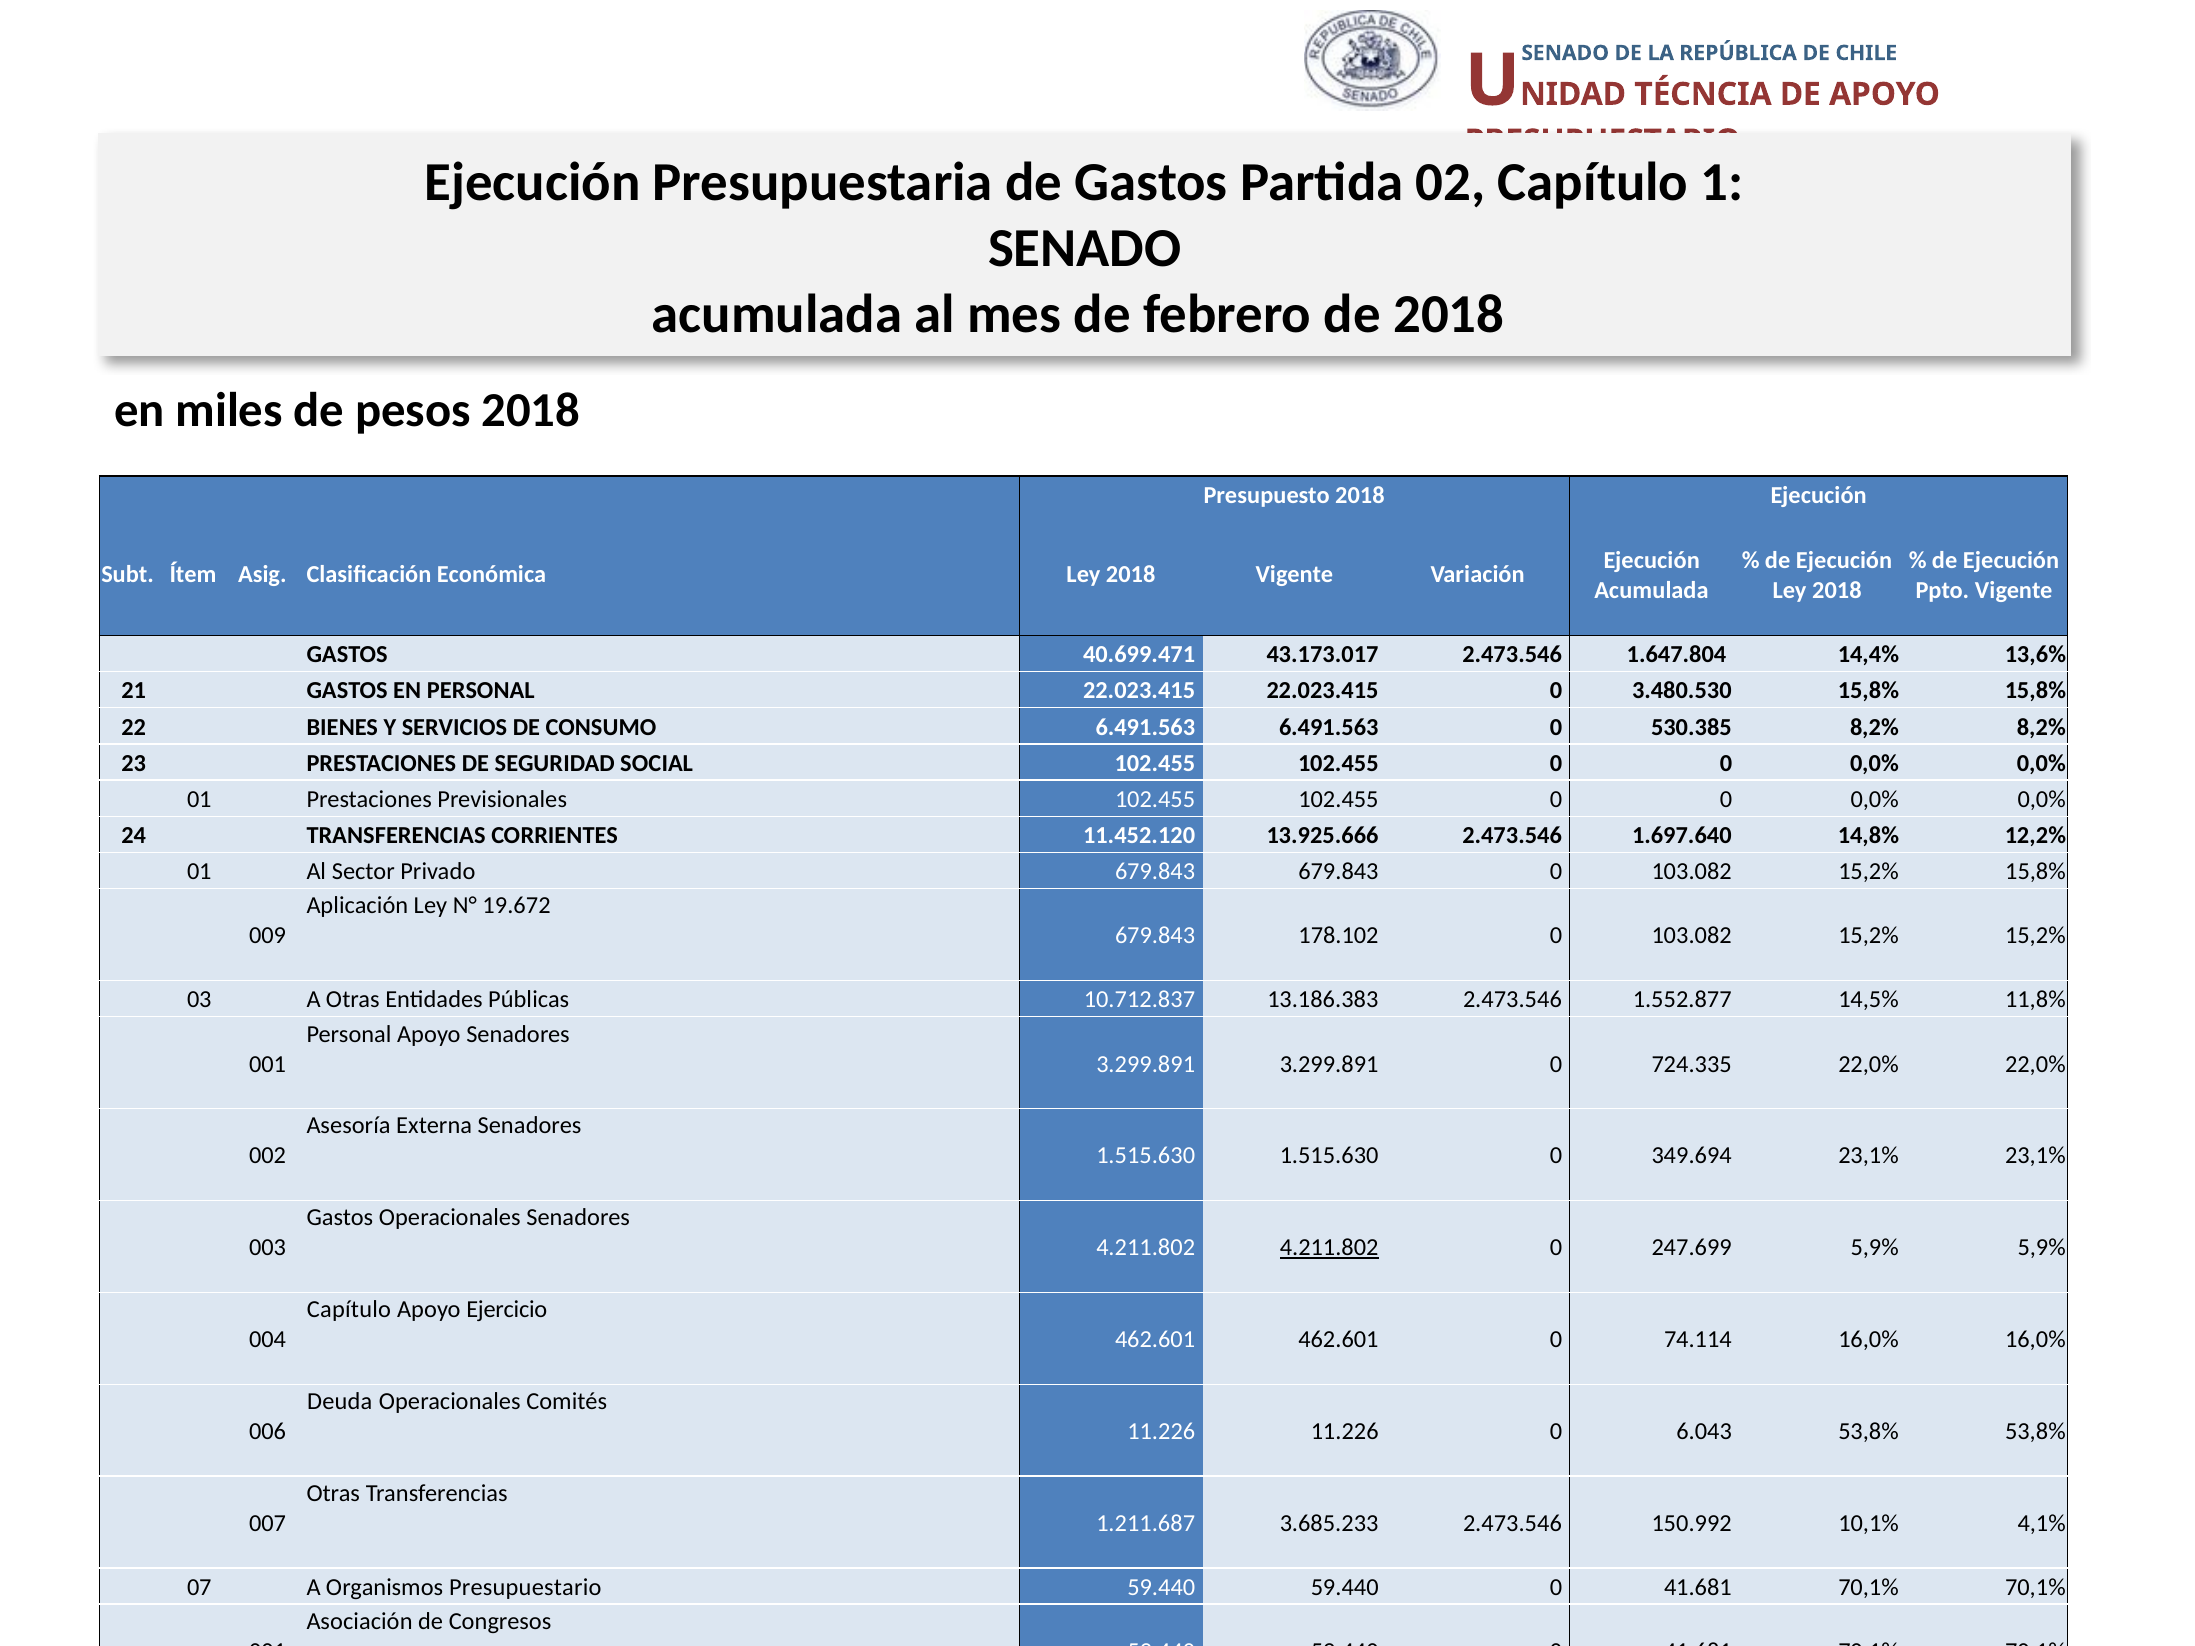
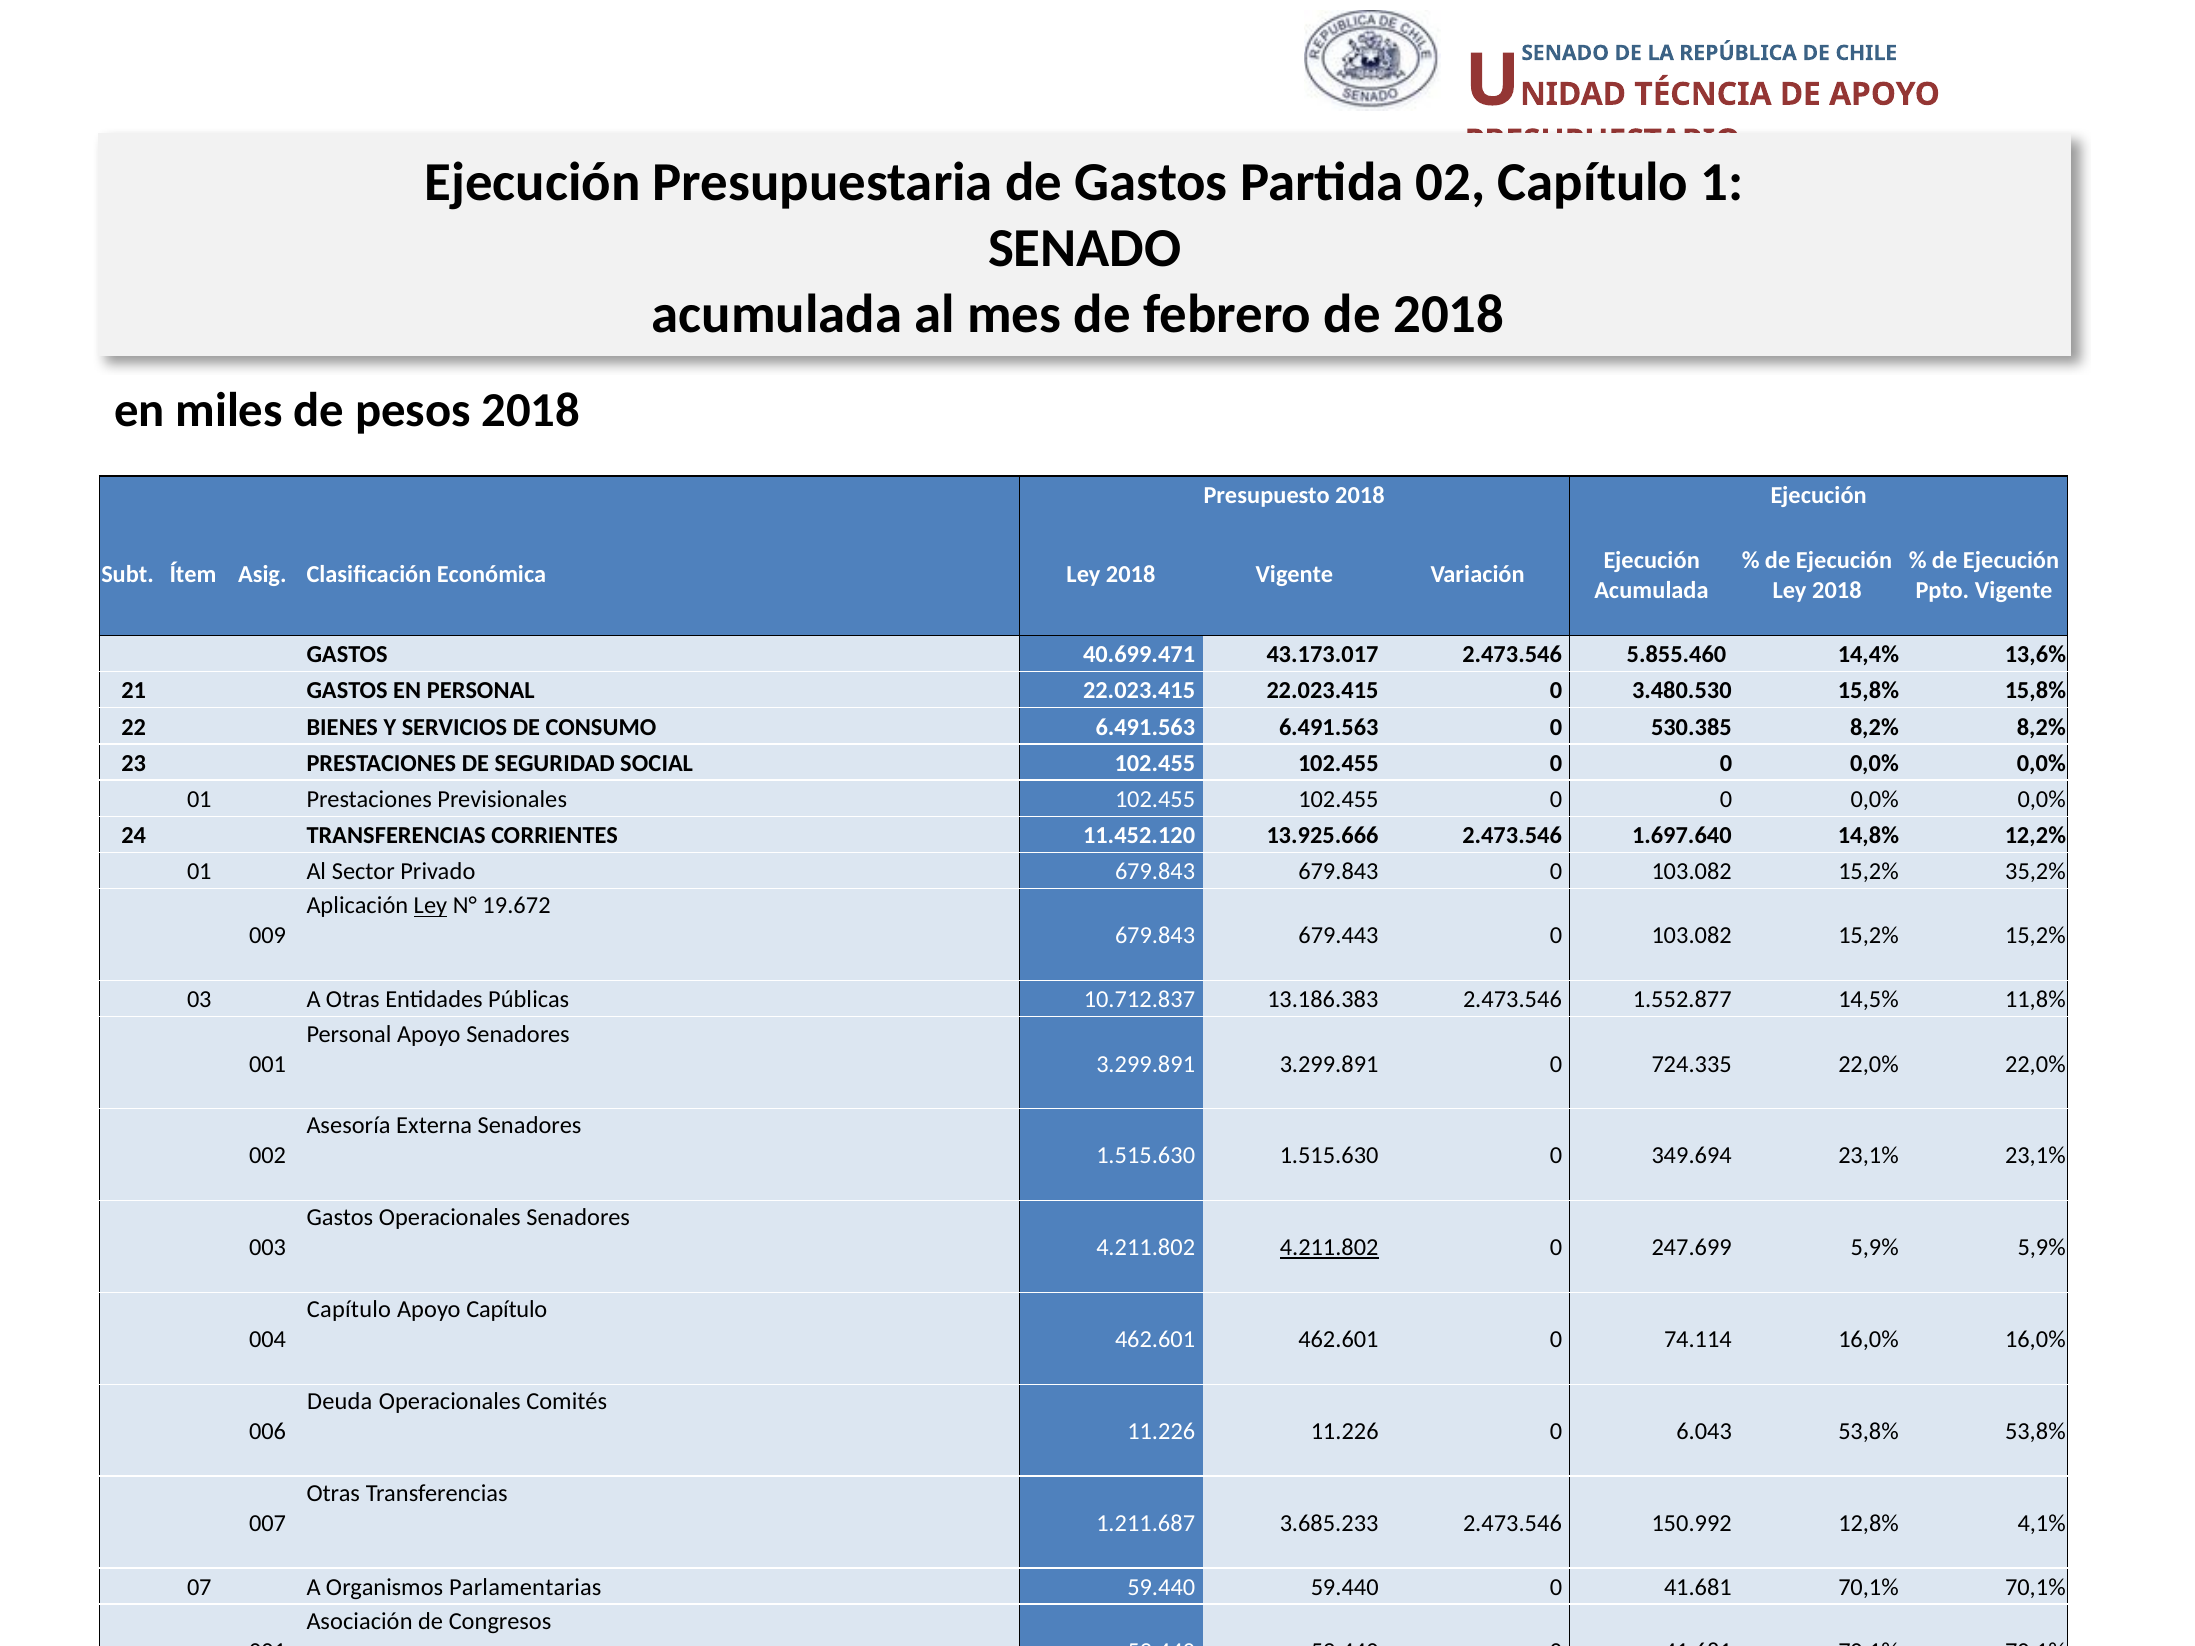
1.647.804: 1.647.804 -> 5.855.460
15,2% 15,8%: 15,8% -> 35,2%
Ley at (430, 906) underline: none -> present
178.102: 178.102 -> 679.443
Apoyo Ejercicio: Ejercicio -> Capítulo
10,1%: 10,1% -> 12,8%
Organismos Presupuestario: Presupuestario -> Parlamentarias
